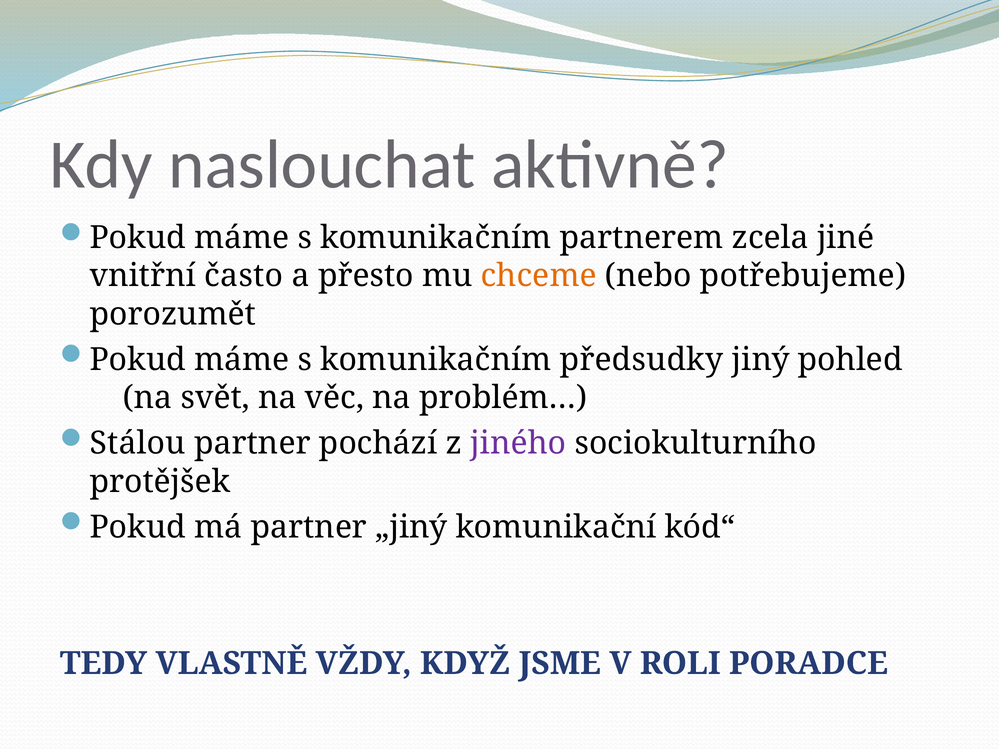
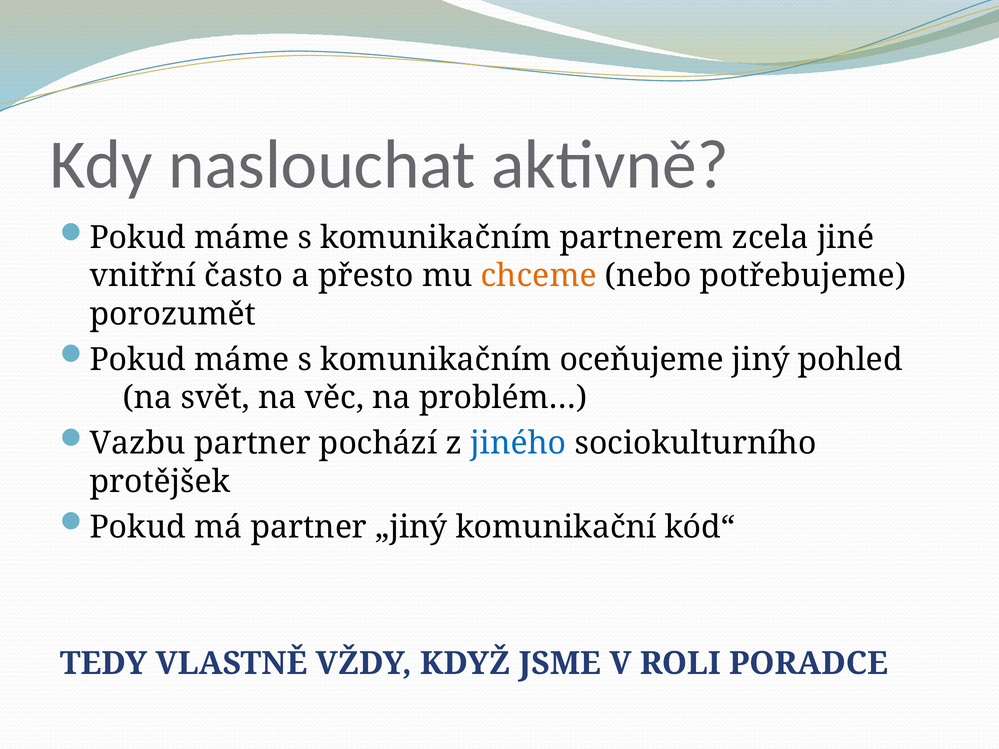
předsudky: předsudky -> oceňujeme
Stálou: Stálou -> Vazbu
jiného colour: purple -> blue
